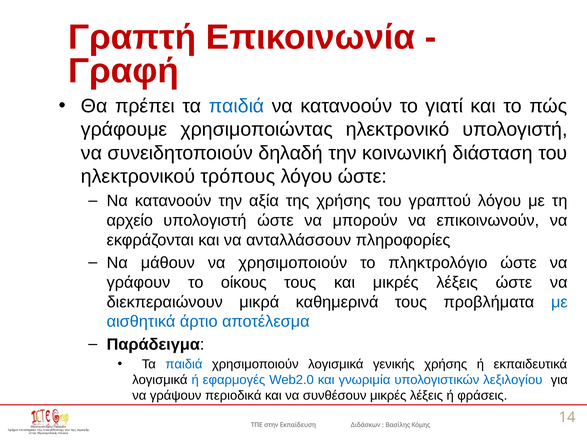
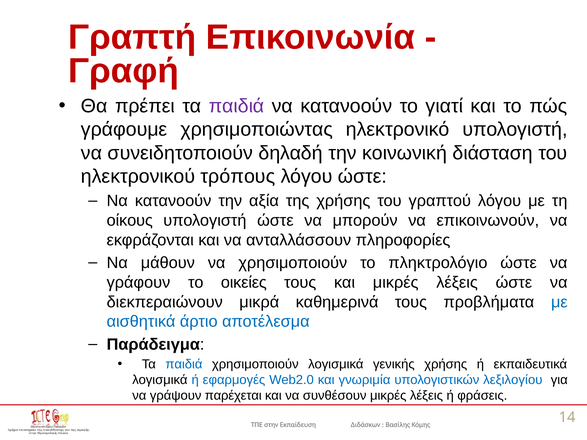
παιδιά at (237, 106) colour: blue -> purple
αρχείο: αρχείο -> οίκους
οίκους: οίκους -> οικείες
περιοδικά: περιοδικά -> παρέχεται
